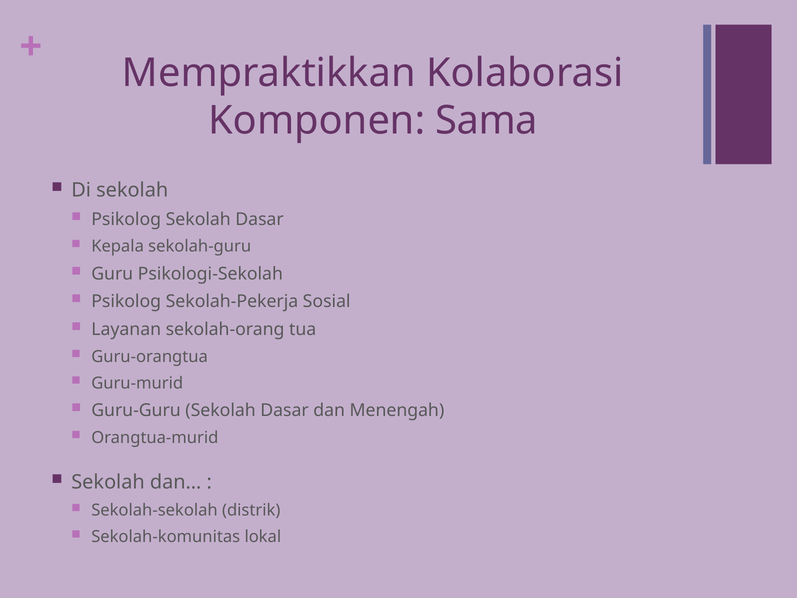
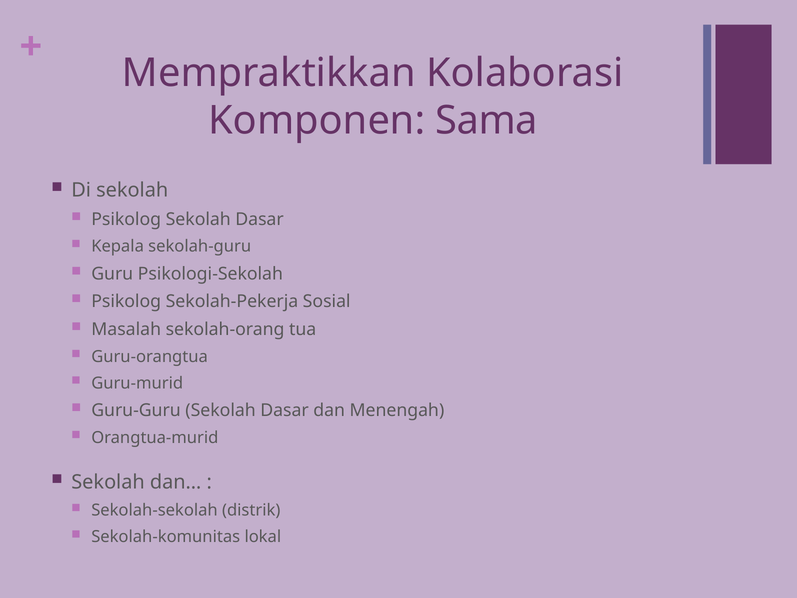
Layanan: Layanan -> Masalah
